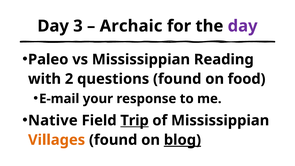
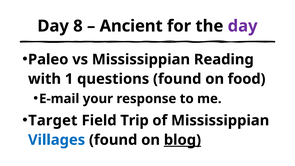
3: 3 -> 8
Archaic: Archaic -> Ancient
2: 2 -> 1
Native: Native -> Target
Trip underline: present -> none
Villages colour: orange -> blue
